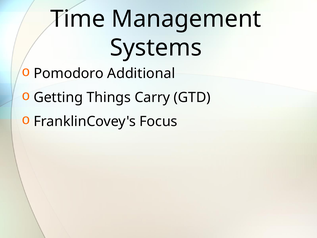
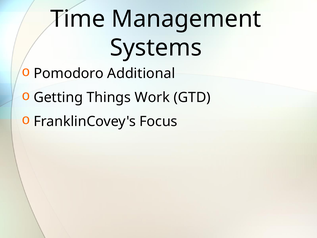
Carry: Carry -> Work
